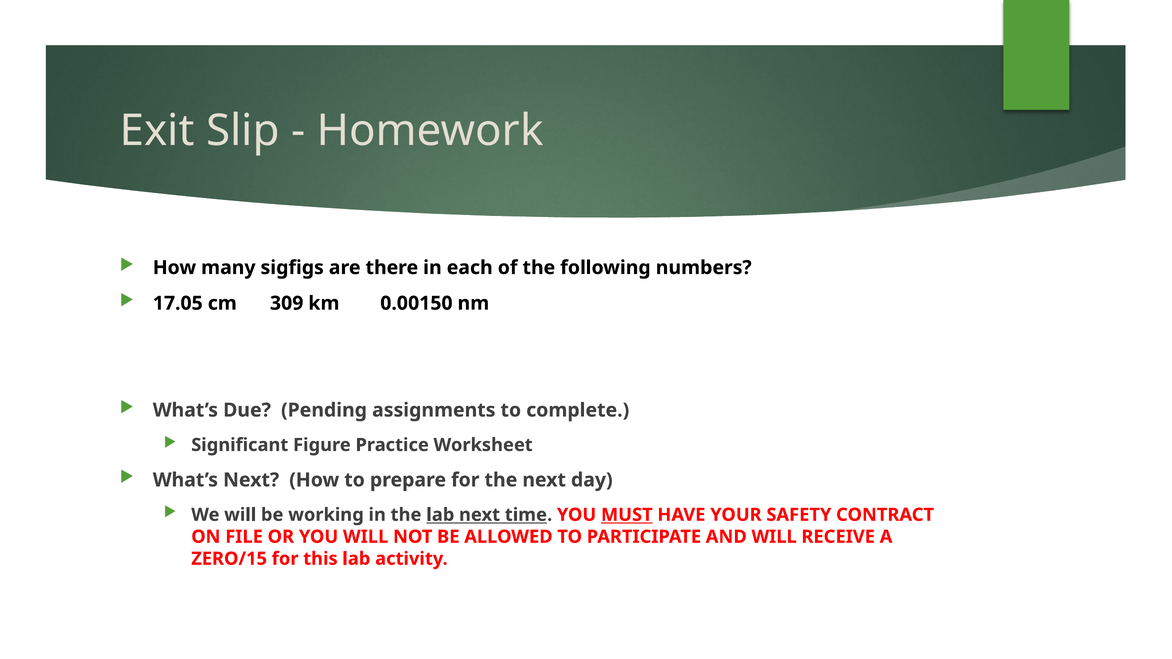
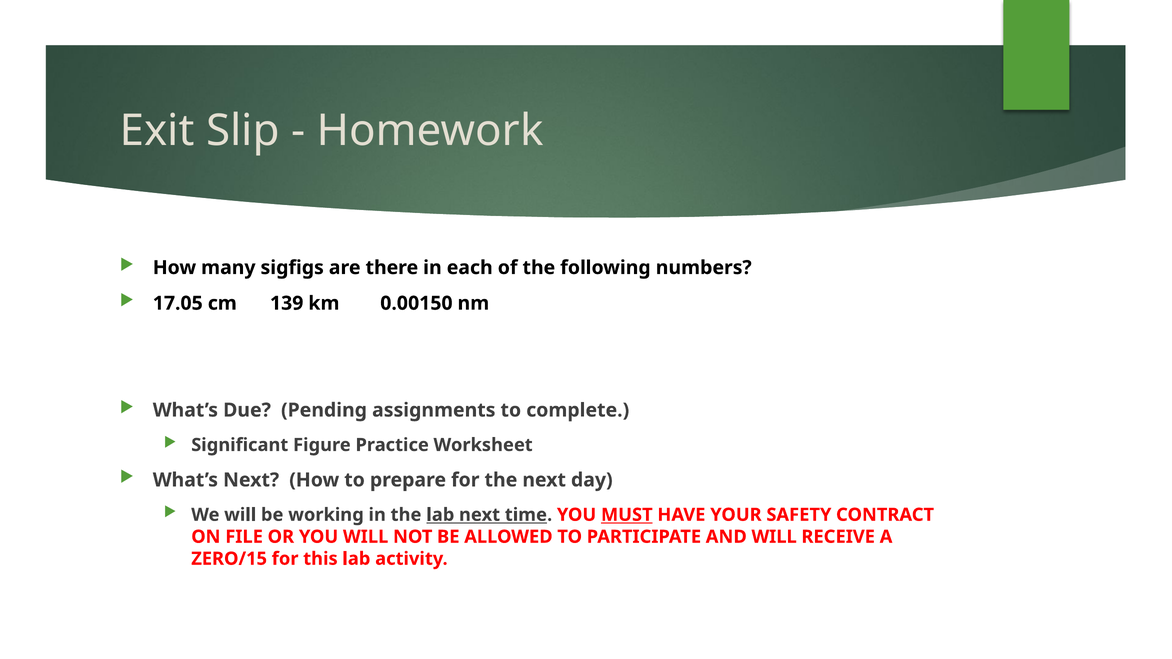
309: 309 -> 139
